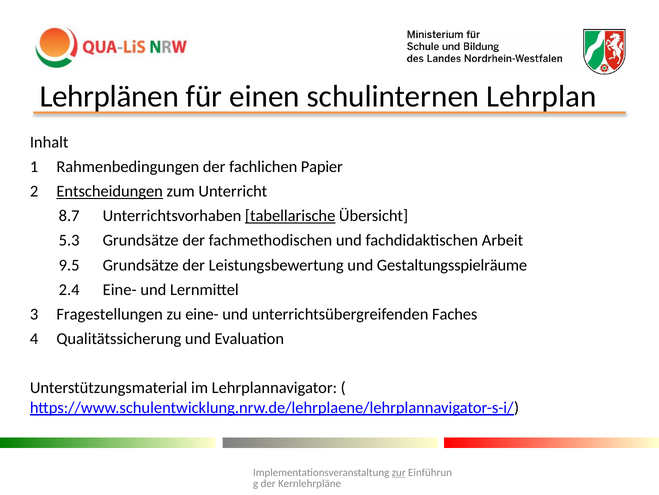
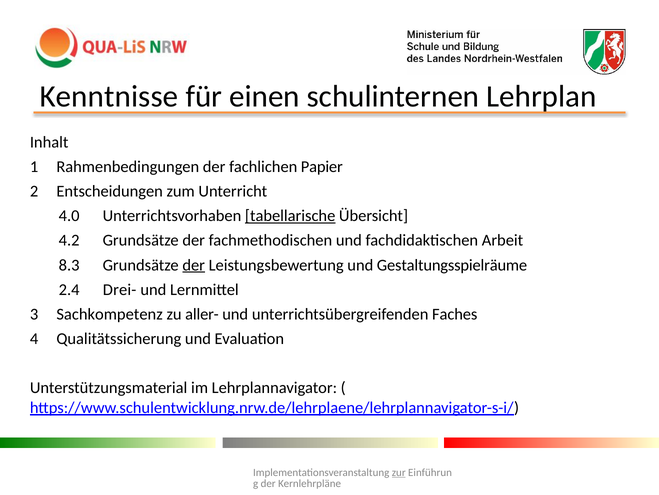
Lehrplänen: Lehrplänen -> Kenntnisse
Entscheidungen underline: present -> none
8.7: 8.7 -> 4.0
5.3: 5.3 -> 4.2
9.5: 9.5 -> 8.3
der at (194, 265) underline: none -> present
2.4 Eine-: Eine- -> Drei-
Fragestellungen: Fragestellungen -> Sachkompetenz
zu eine-: eine- -> aller-
